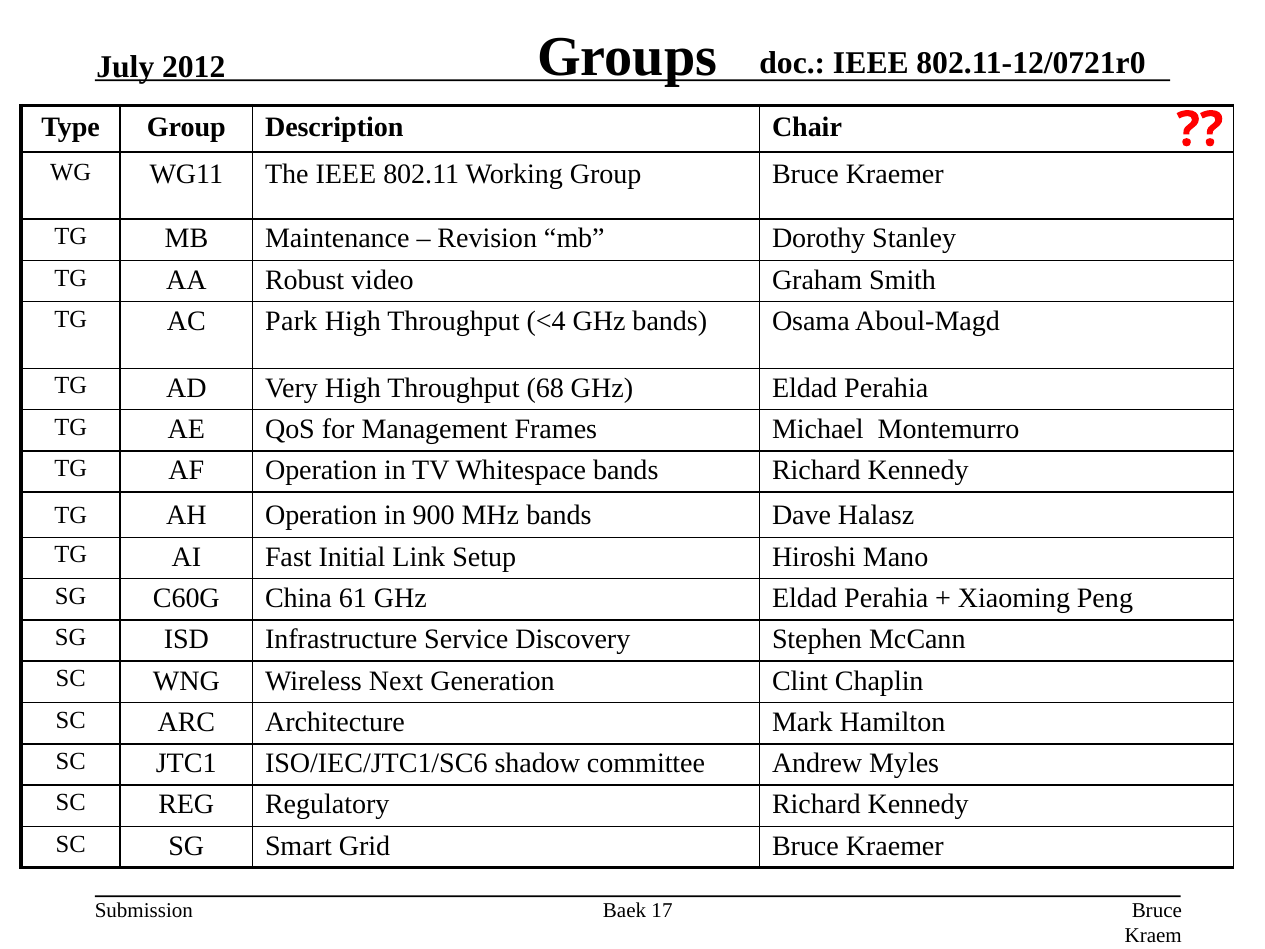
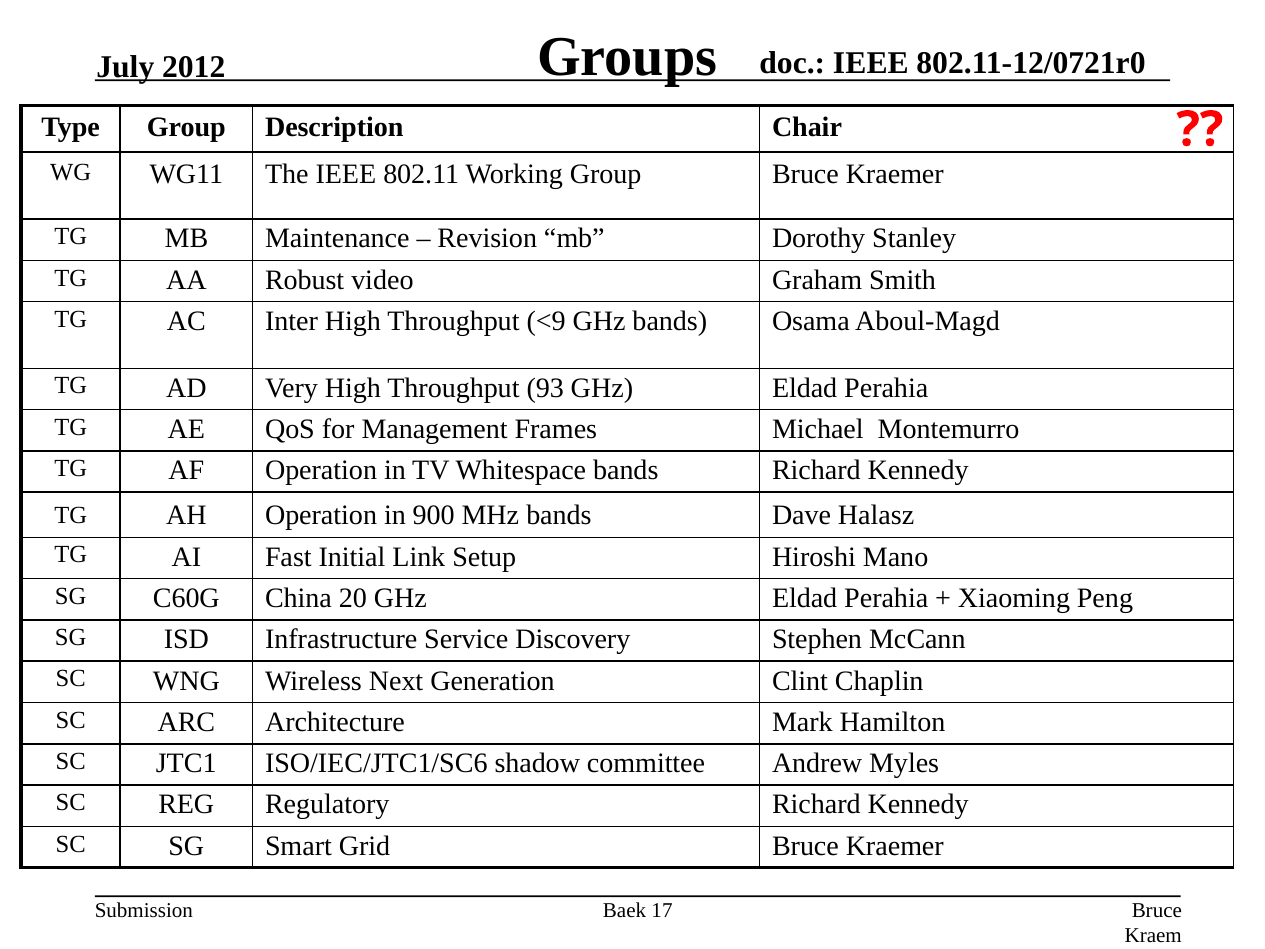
Park: Park -> Inter
<4: <4 -> <9
68: 68 -> 93
61: 61 -> 20
